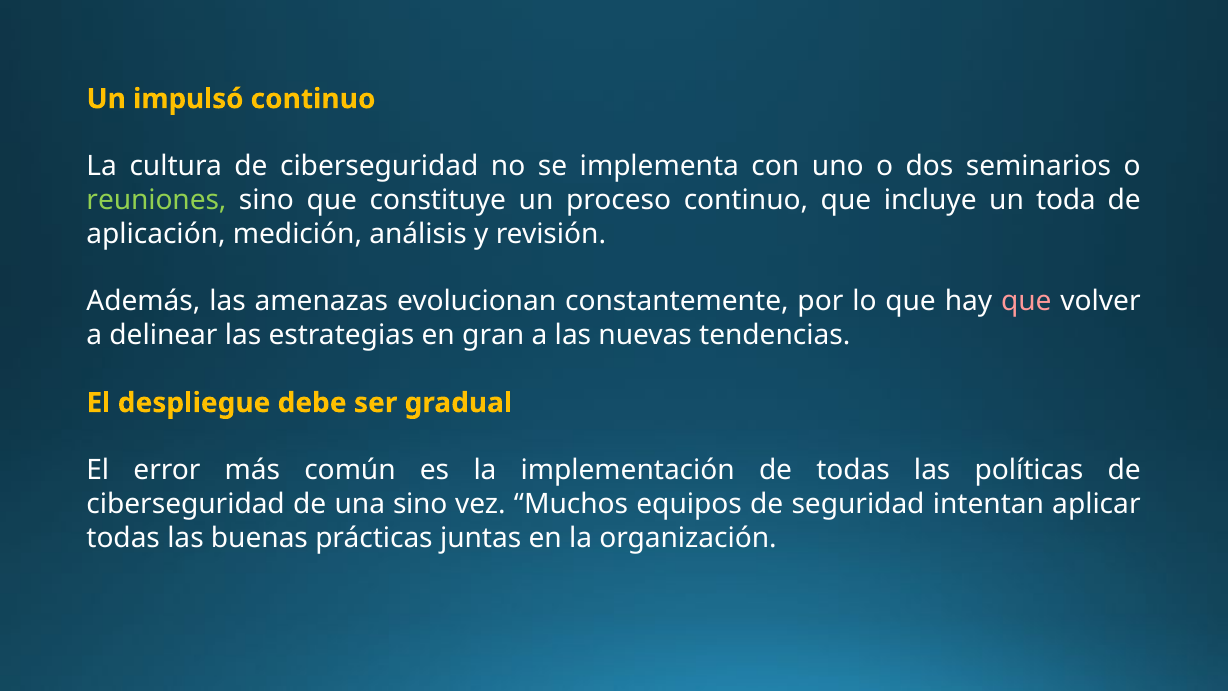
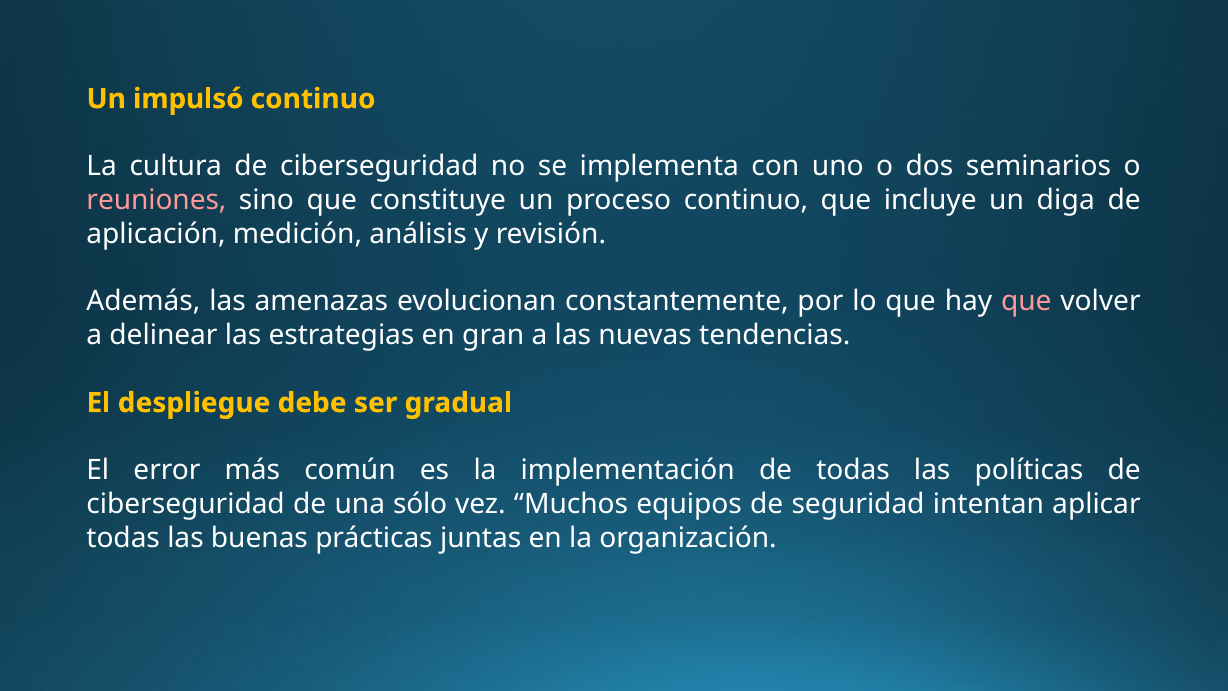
reuniones colour: light green -> pink
toda: toda -> diga
una sino: sino -> sólo
